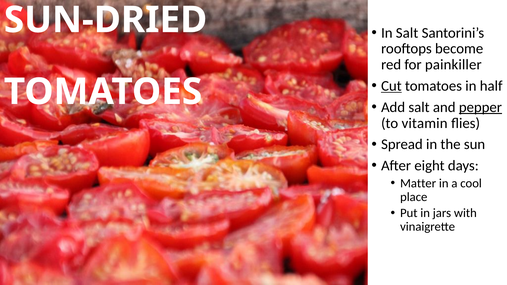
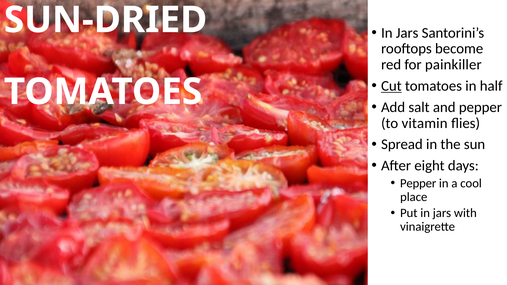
Salt at (407, 33): Salt -> Jars
pepper at (480, 107) underline: present -> none
Matter at (418, 183): Matter -> Pepper
